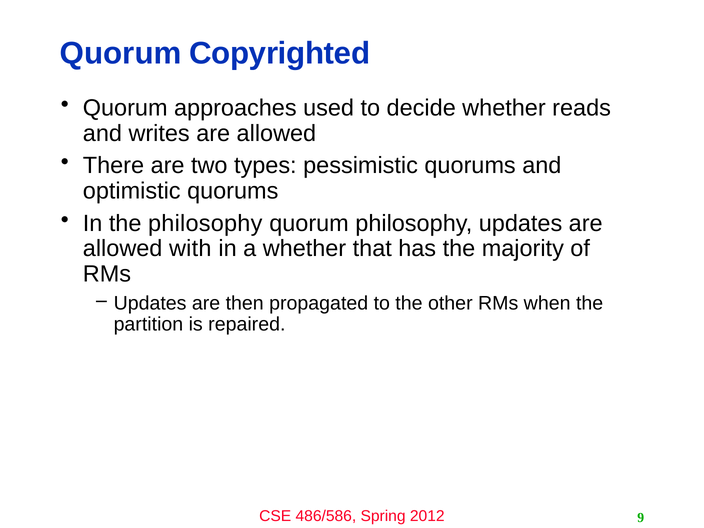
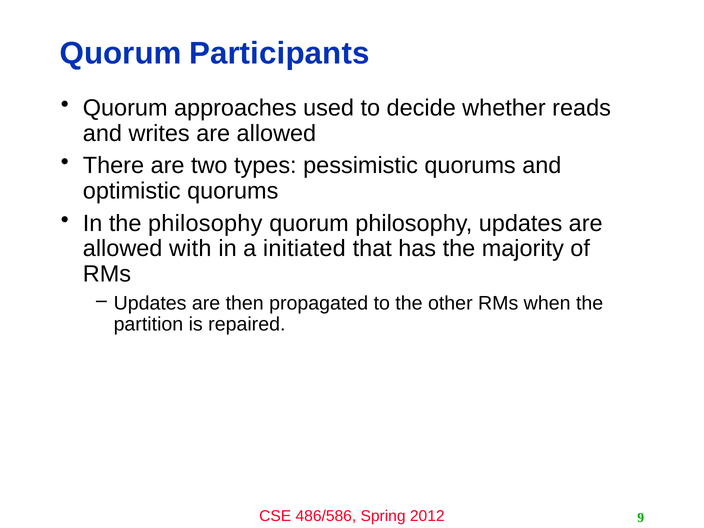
Copyrighted: Copyrighted -> Participants
a whether: whether -> initiated
